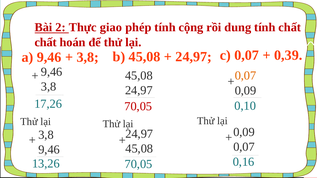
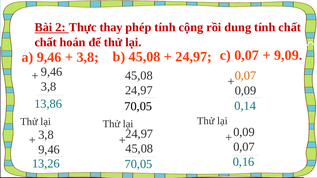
giao: giao -> thay
0,39: 0,39 -> 9,09
17,26: 17,26 -> 13,86
0,10: 0,10 -> 0,14
70,05 at (138, 106) colour: red -> black
